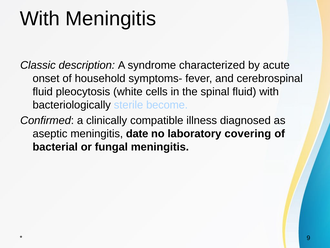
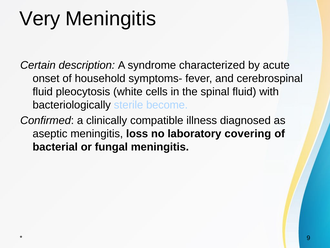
With at (40, 19): With -> Very
Classic: Classic -> Certain
date: date -> loss
